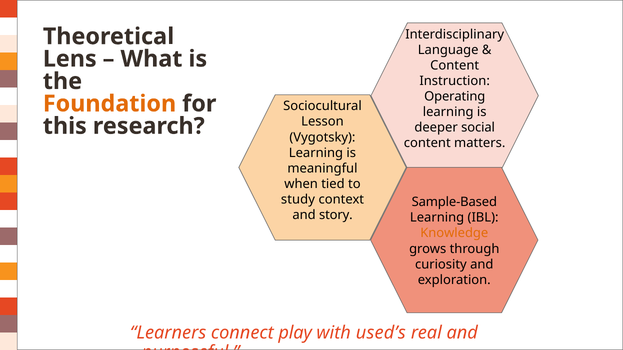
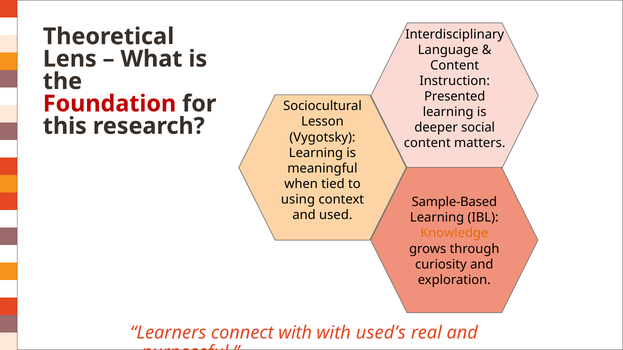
Operating: Operating -> Presented
Foundation colour: orange -> red
study: study -> using
story: story -> used
connect play: play -> with
